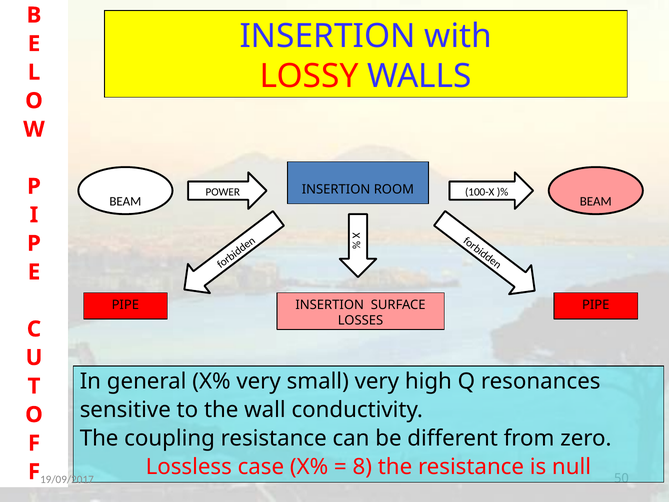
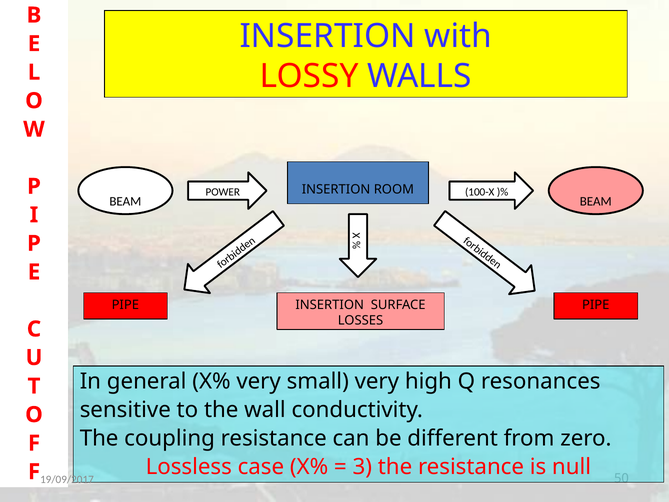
8: 8 -> 3
